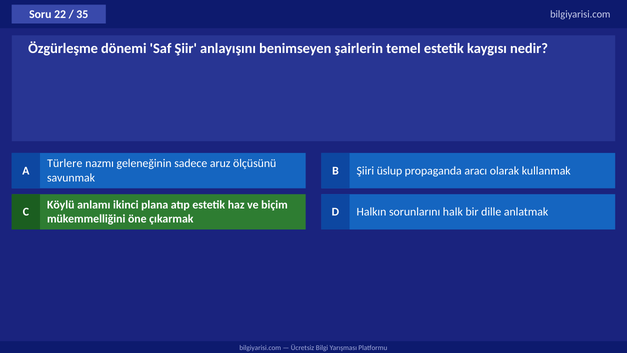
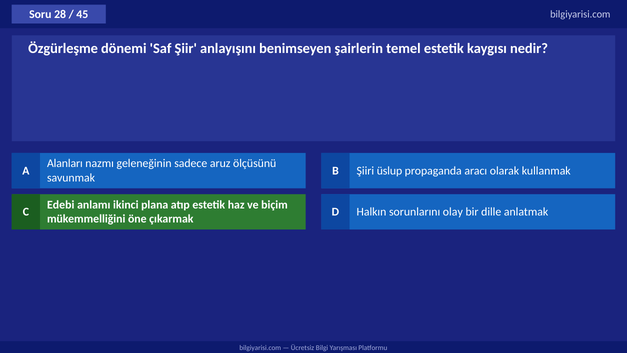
22: 22 -> 28
35: 35 -> 45
Türlere: Türlere -> Alanları
Köylü: Köylü -> Edebi
halk: halk -> olay
